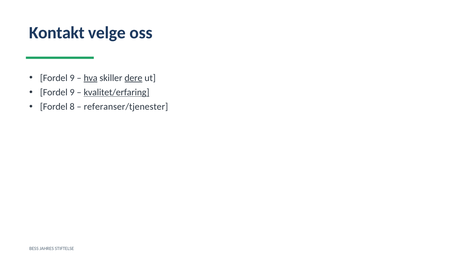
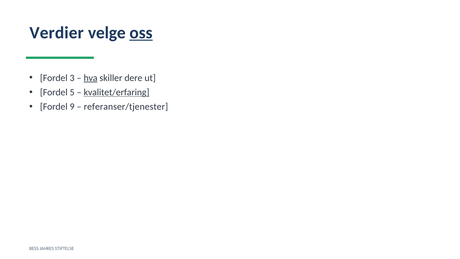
Kontakt: Kontakt -> Verdier
oss underline: none -> present
9 at (72, 78): 9 -> 3
dere underline: present -> none
9 at (72, 92): 9 -> 5
8: 8 -> 9
